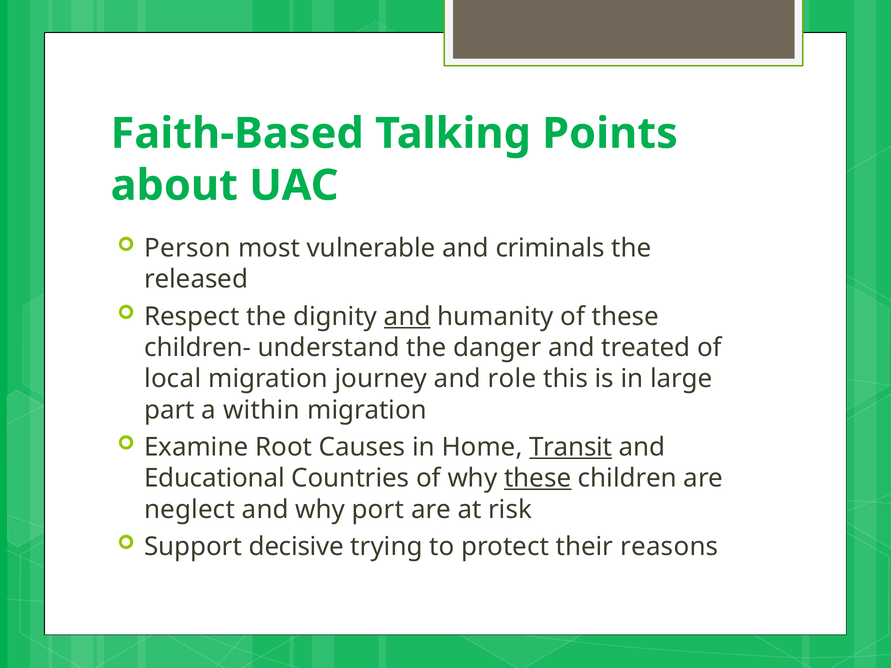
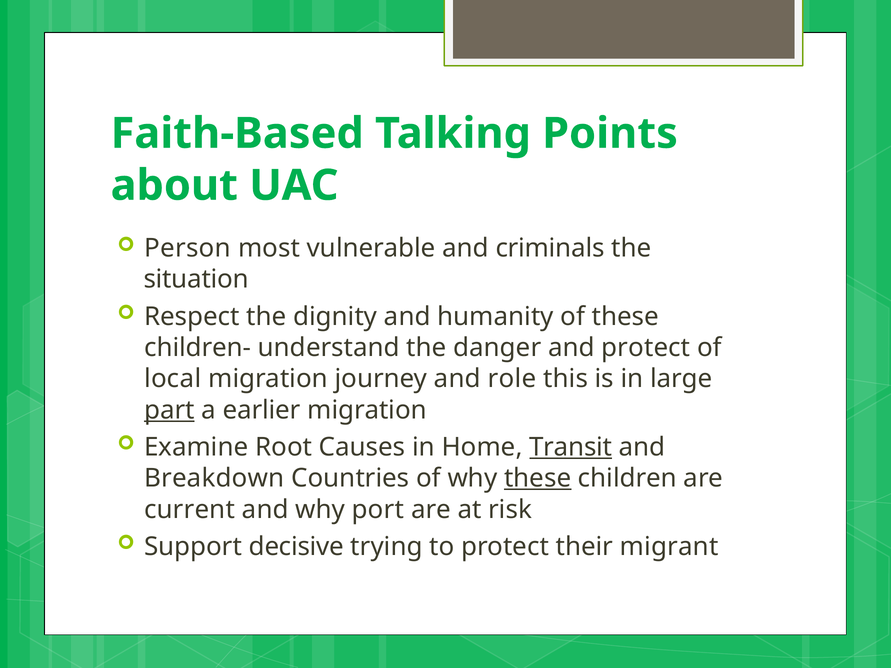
released: released -> situation
and at (407, 317) underline: present -> none
and treated: treated -> protect
part underline: none -> present
within: within -> earlier
Educational: Educational -> Breakdown
neglect: neglect -> current
reasons: reasons -> migrant
